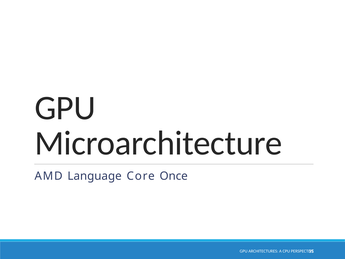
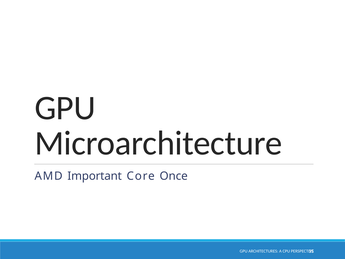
Language: Language -> Important
